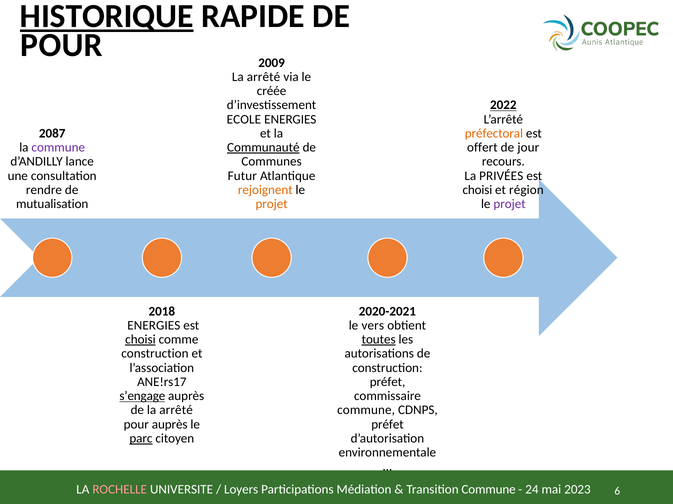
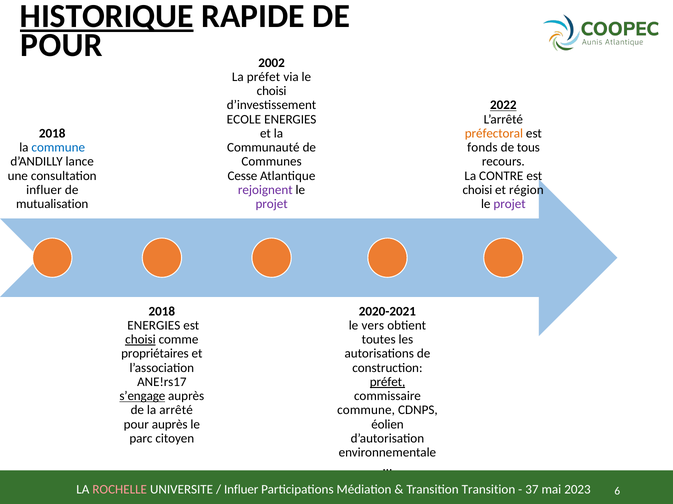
2009: 2009 -> 2002
arrêté at (263, 77): arrêté -> préfet
créée at (272, 91): créée -> choisi
2087 at (52, 134): 2087 -> 2018
commune at (58, 148) colour: purple -> blue
Communauté underline: present -> none
offert: offert -> fonds
jour: jour -> tous
Futur: Futur -> Cesse
PRIVÉES: PRIVÉES -> CONTRE
rendre at (44, 190): rendre -> influer
rejoignent colour: orange -> purple
projet at (272, 204) colour: orange -> purple
toutes underline: present -> none
construction at (155, 354): construction -> propriétaires
préfet at (388, 382) underline: none -> present
préfet at (388, 425): préfet -> éolien
parc underline: present -> none
Loyers at (241, 490): Loyers -> Influer
Transition Commune: Commune -> Transition
24: 24 -> 37
